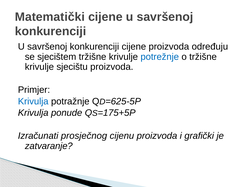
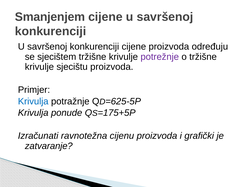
Matematički: Matematički -> Smanjenjem
potrežnje colour: blue -> purple
prosječnog: prosječnog -> ravnotežna
